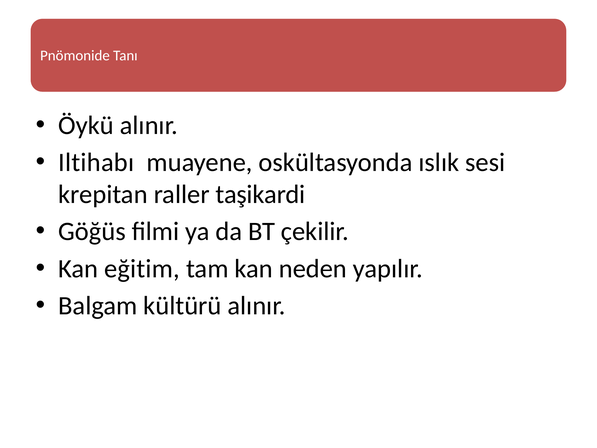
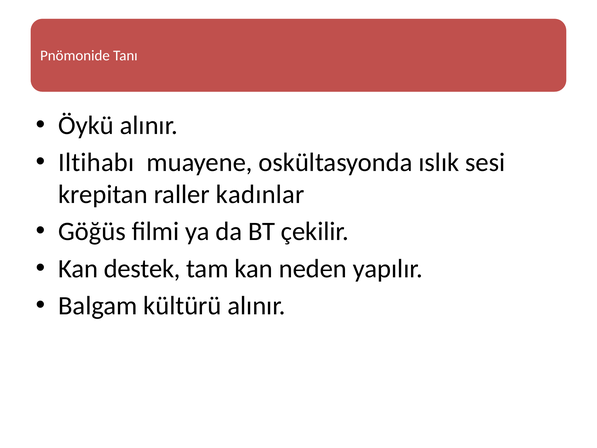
taşikardi: taşikardi -> kadınlar
eğitim: eğitim -> destek
